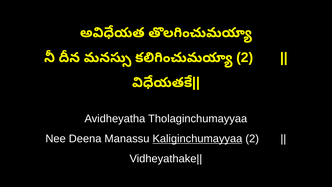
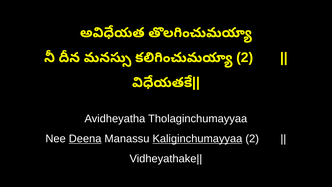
Deena underline: none -> present
